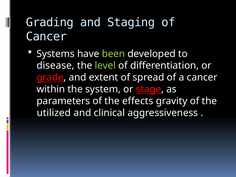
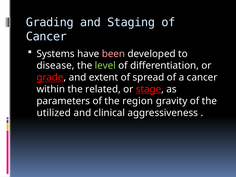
been colour: light green -> pink
system: system -> related
effects: effects -> region
